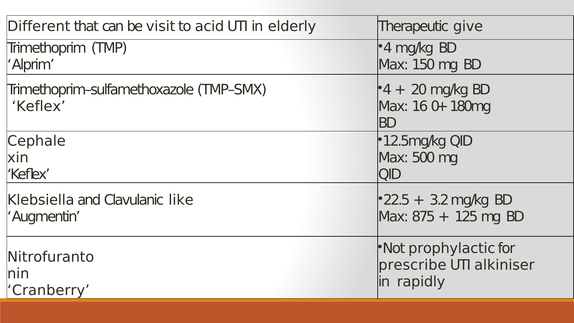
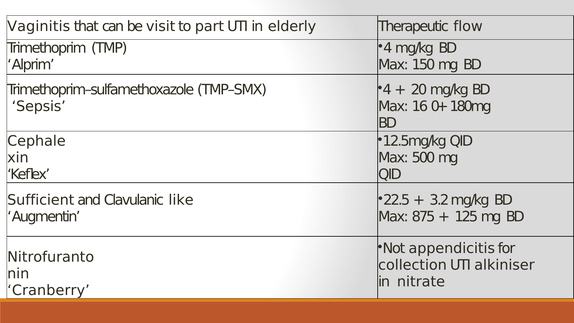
Different: Different -> Vaginitis
acid: acid -> part
give: give -> flow
Keflex at (39, 106): Keflex -> Sepsis
Klebsiella: Klebsiella -> Sufficient
prophylactic: prophylactic -> appendicitis
prescribe: prescribe -> collection
rapidly: rapidly -> nitrate
